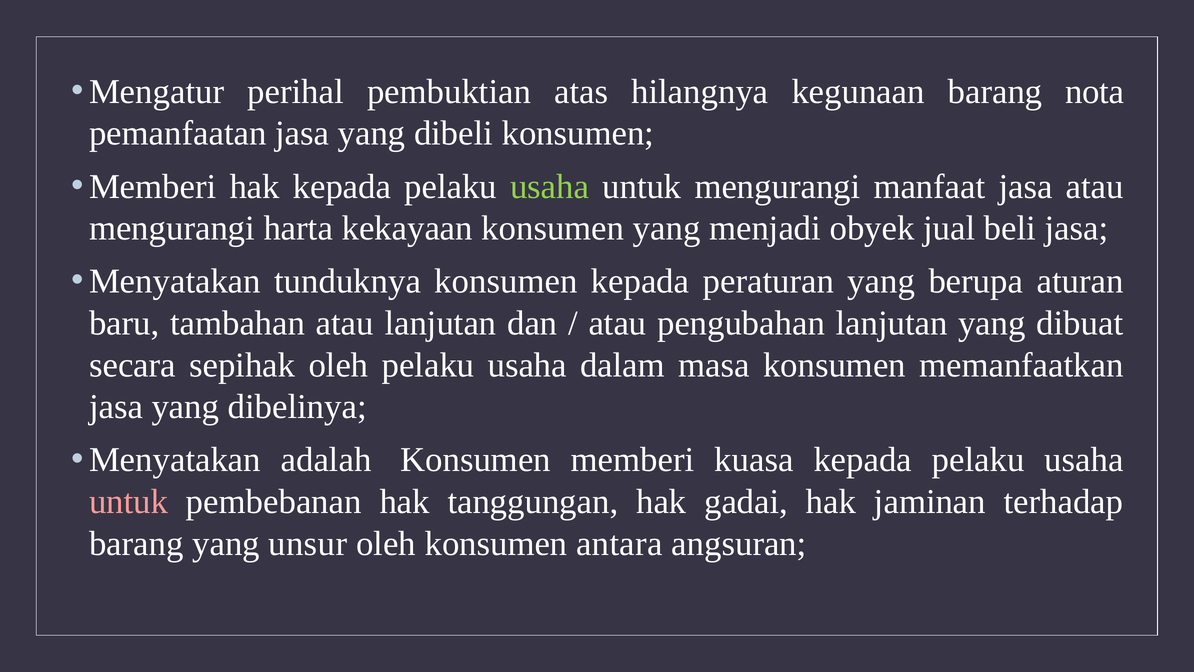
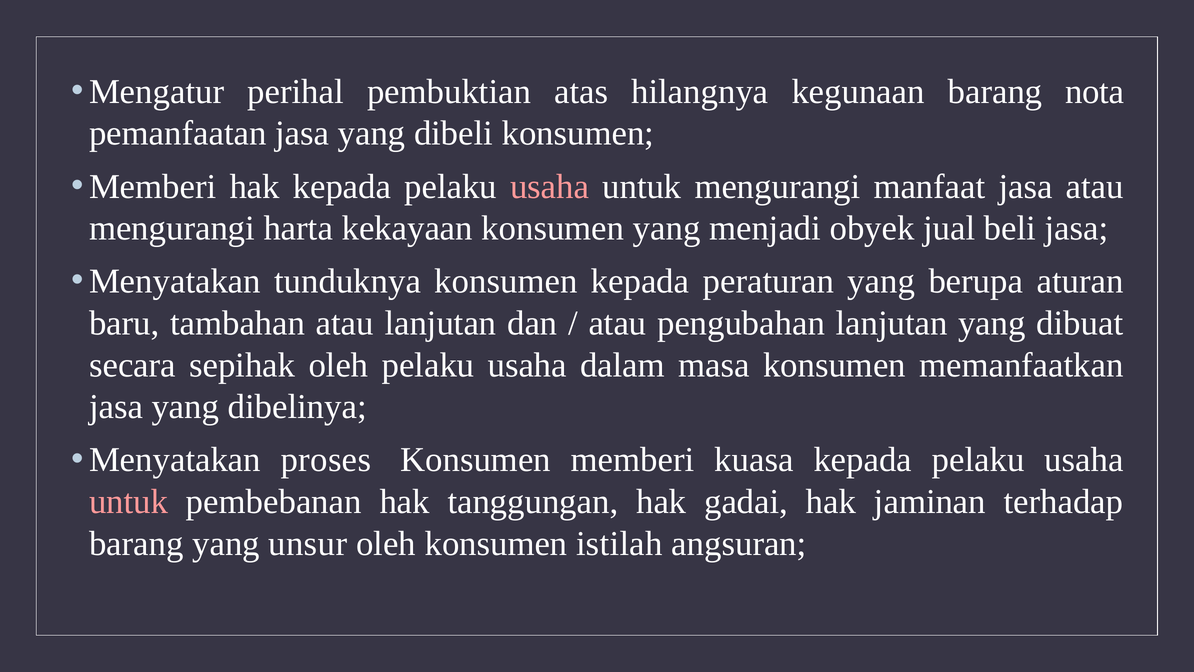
usaha at (550, 186) colour: light green -> pink
adalah: adalah -> proses
antara: antara -> istilah
